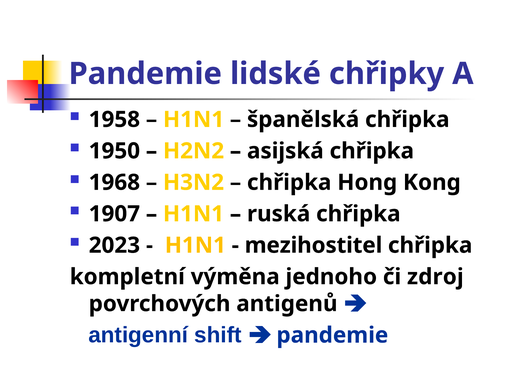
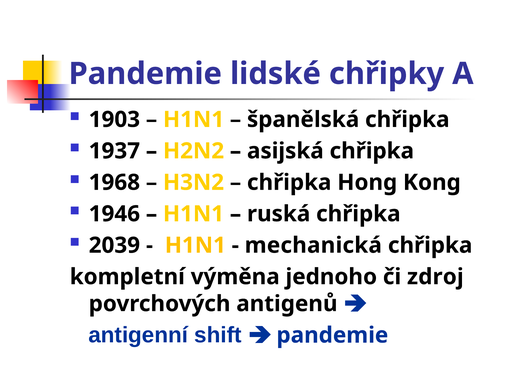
1958: 1958 -> 1903
1950: 1950 -> 1937
1907: 1907 -> 1946
2023: 2023 -> 2039
mezihostitel: mezihostitel -> mechanická
